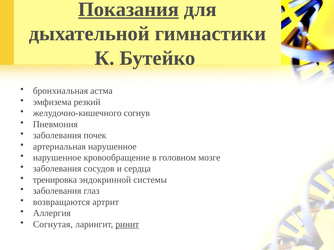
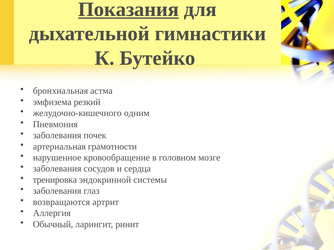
согнув: согнув -> одним
артериальная нарушенное: нарушенное -> грамотности
Согнутая: Согнутая -> Обычный
ринит underline: present -> none
